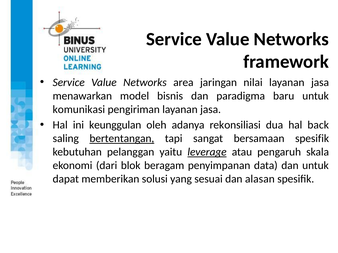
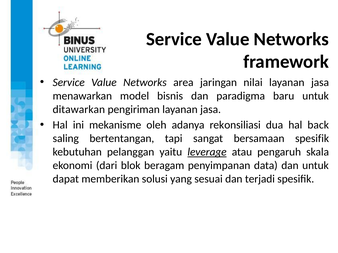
komunikasi: komunikasi -> ditawarkan
keunggulan: keunggulan -> mekanisme
bertentangan underline: present -> none
alasan: alasan -> terjadi
